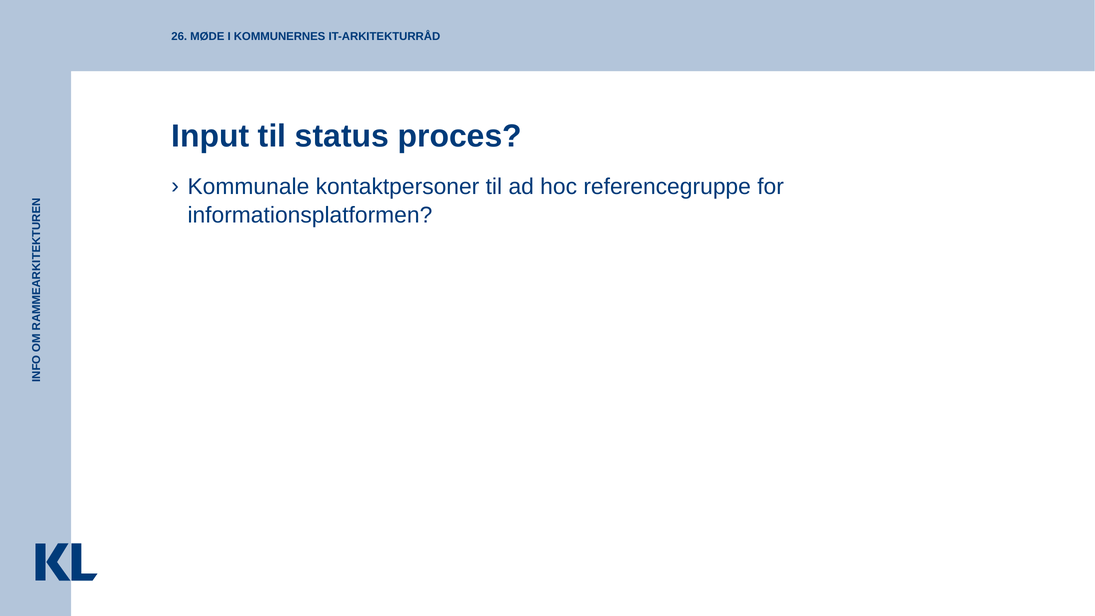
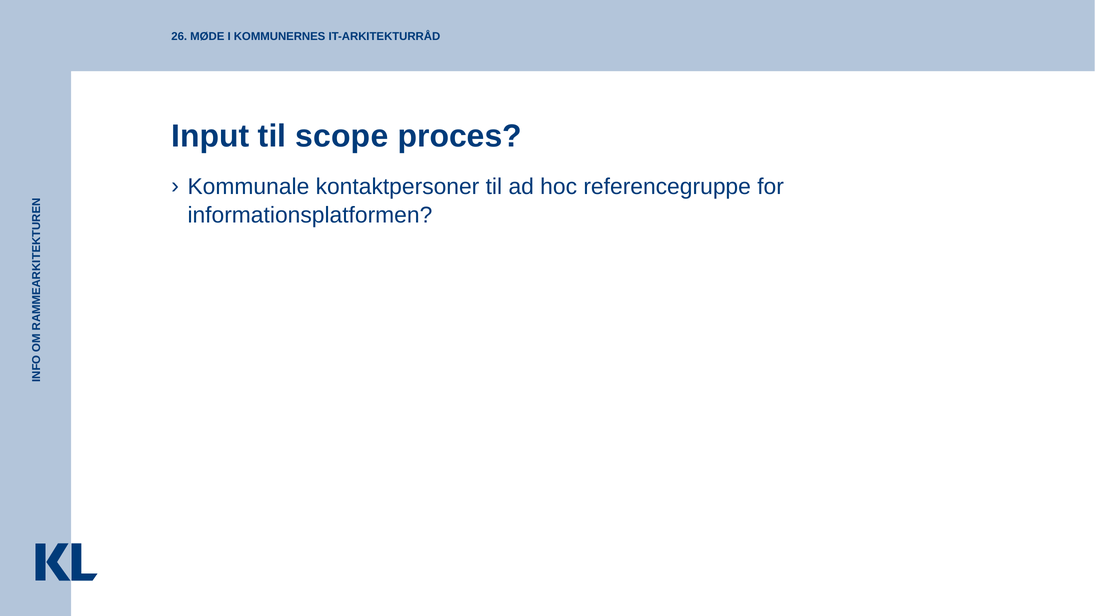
status: status -> scope
